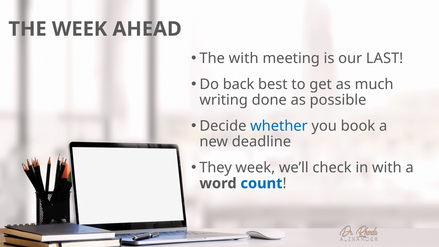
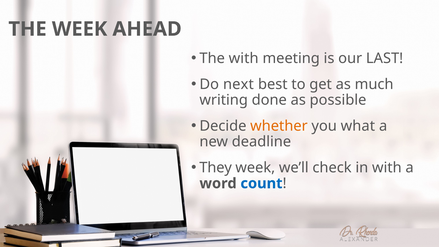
back: back -> next
whether colour: blue -> orange
book: book -> what
